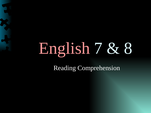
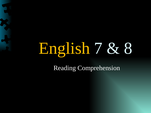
English colour: pink -> yellow
